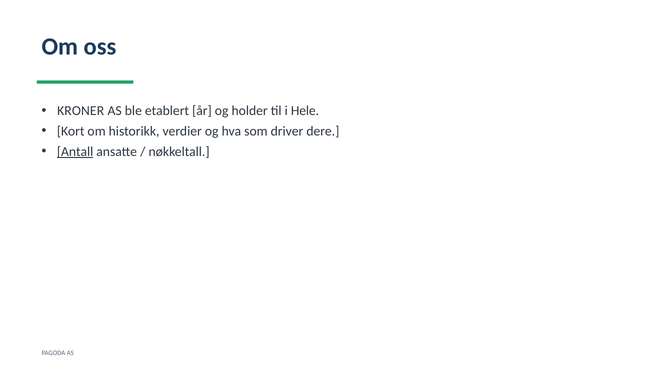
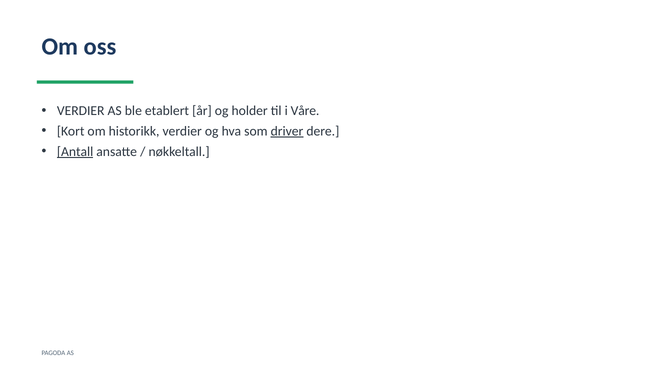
KRONER at (81, 111): KRONER -> VERDIER
Hele: Hele -> Våre
driver underline: none -> present
